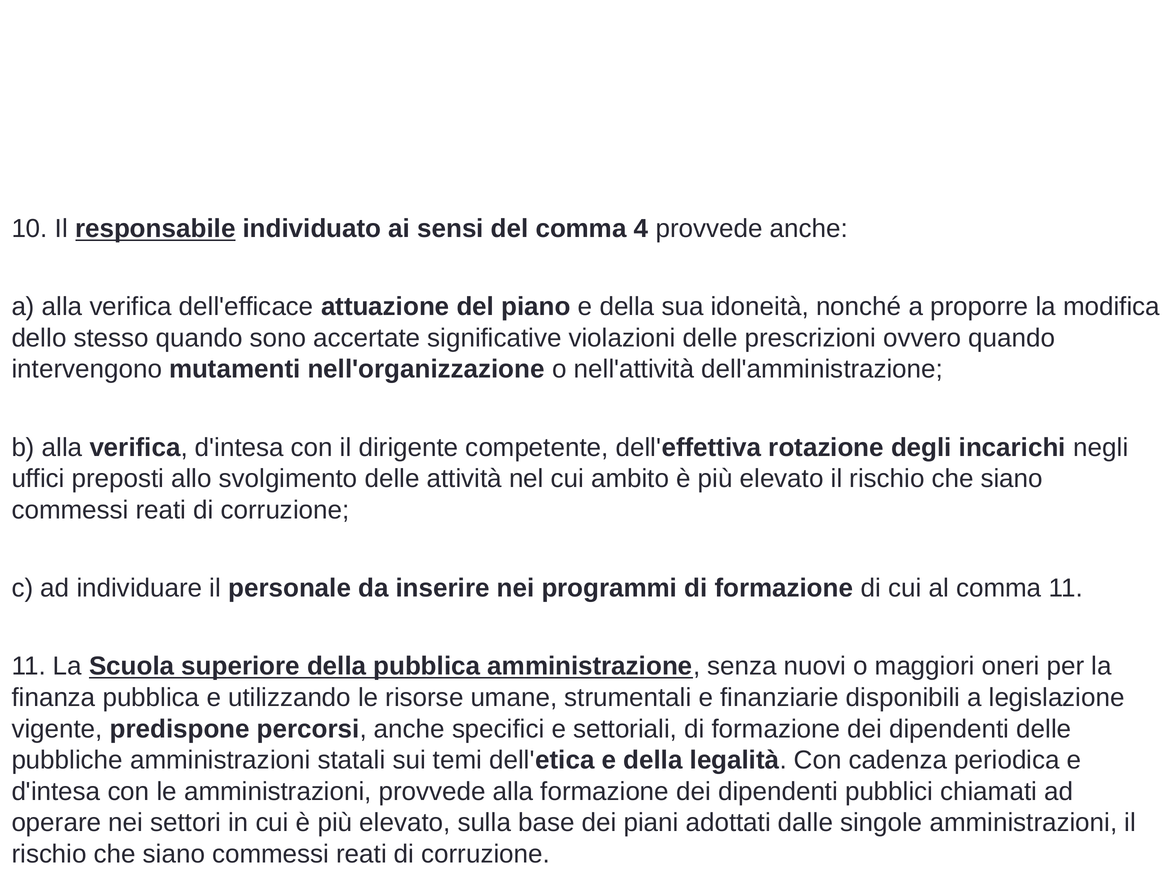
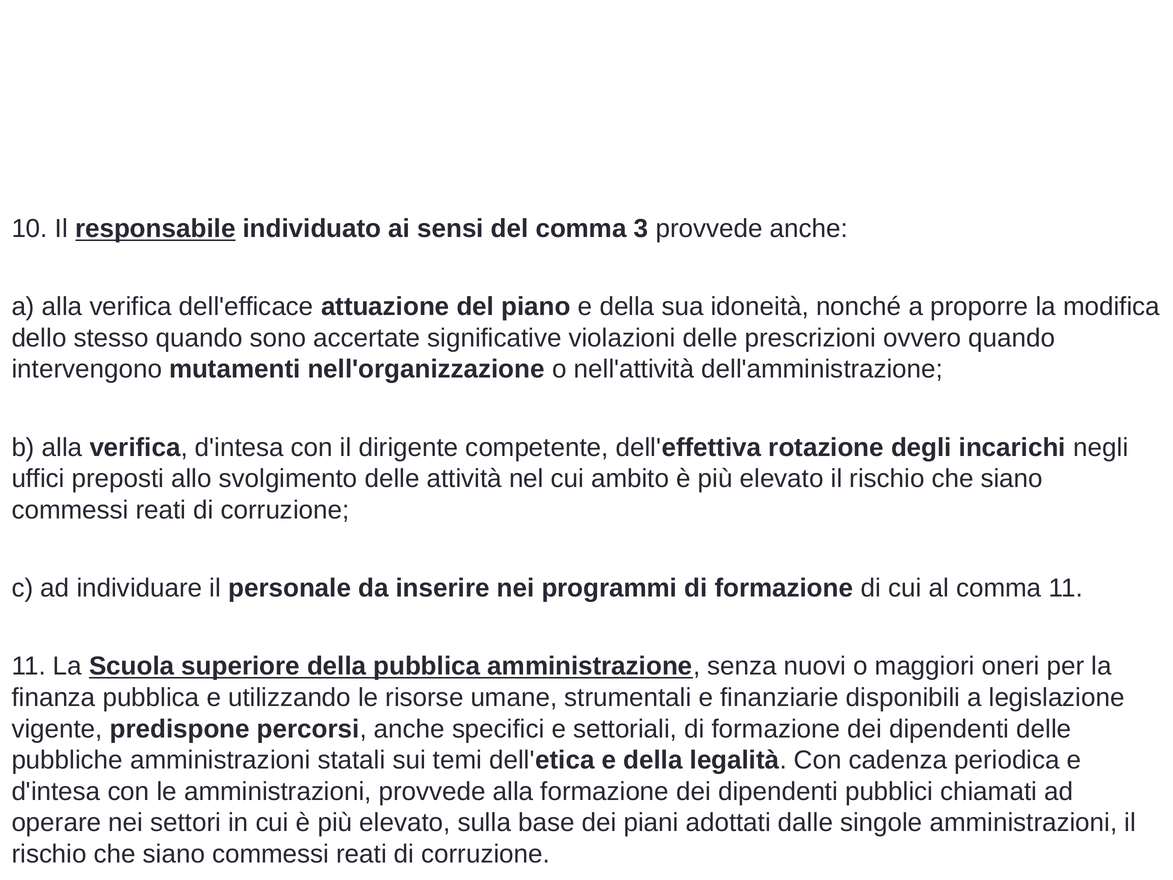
4: 4 -> 3
